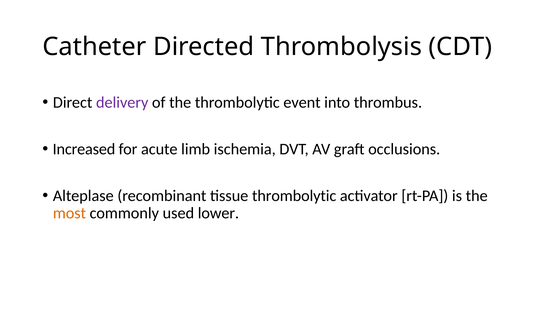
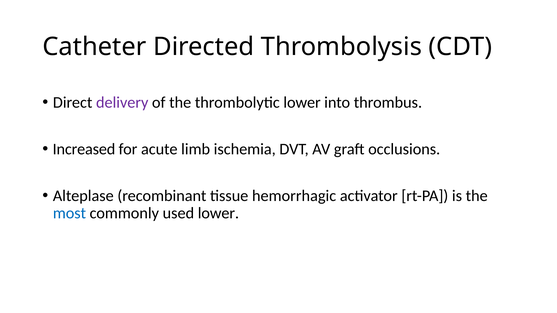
thrombolytic event: event -> lower
tissue thrombolytic: thrombolytic -> hemorrhagic
most colour: orange -> blue
